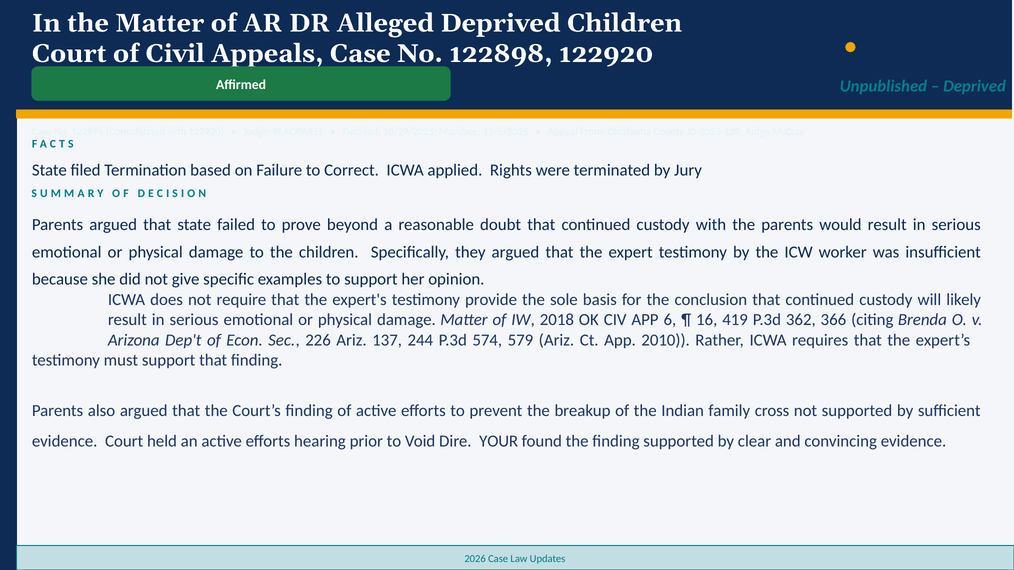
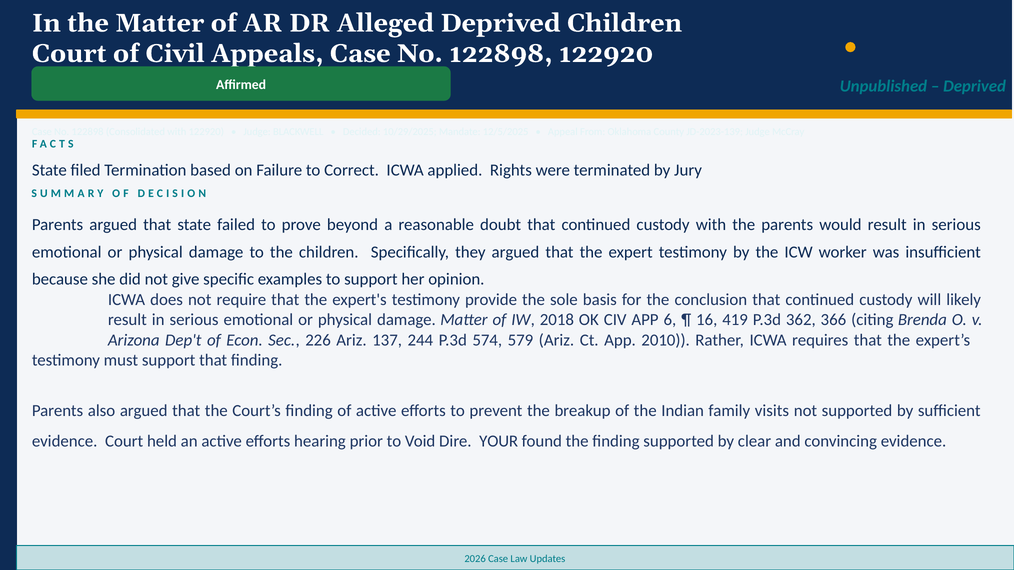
cross: cross -> visits
